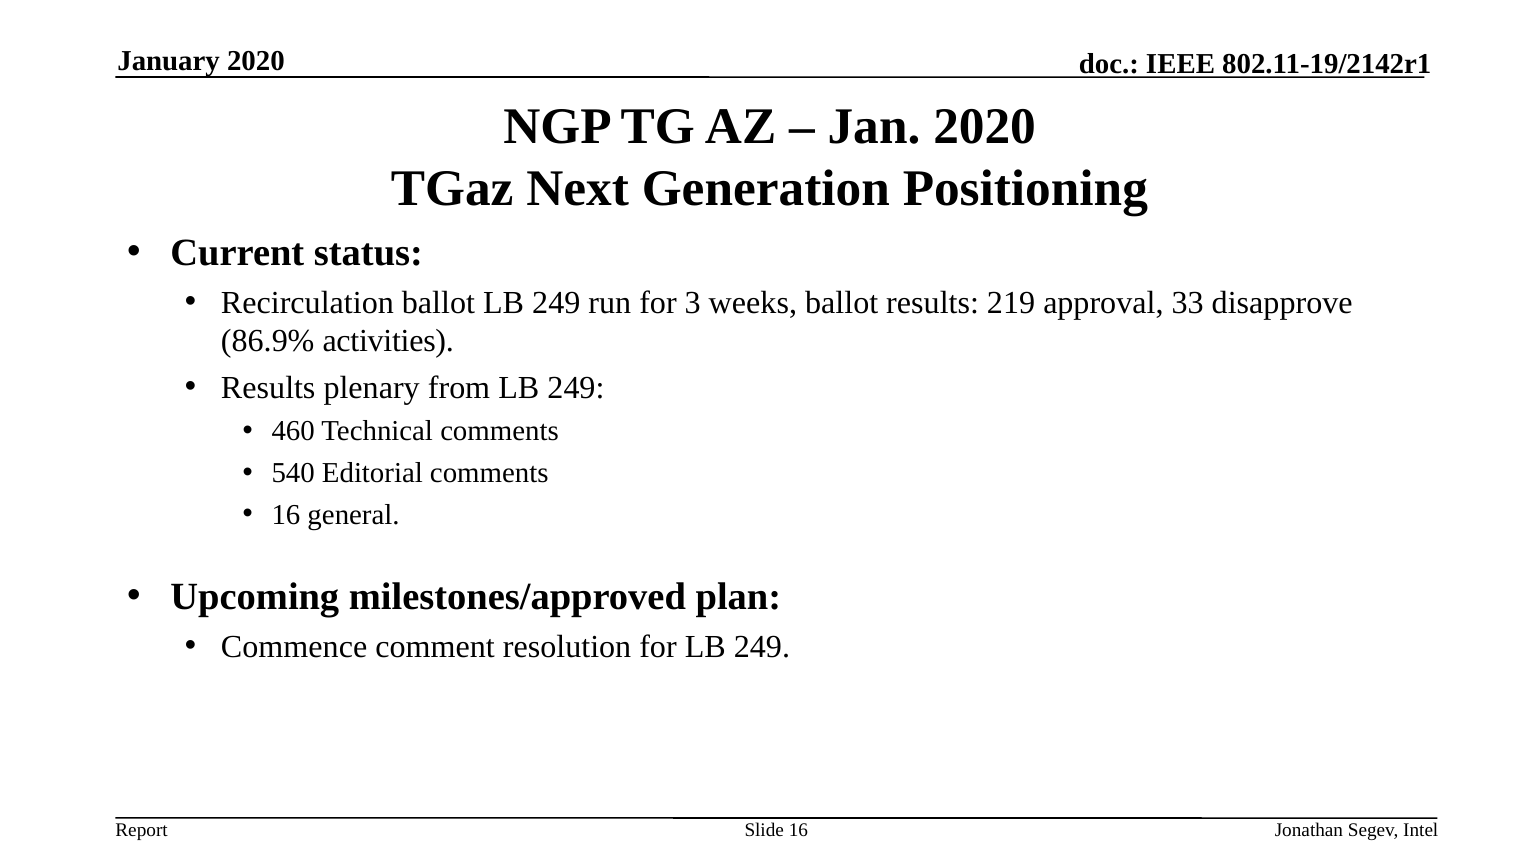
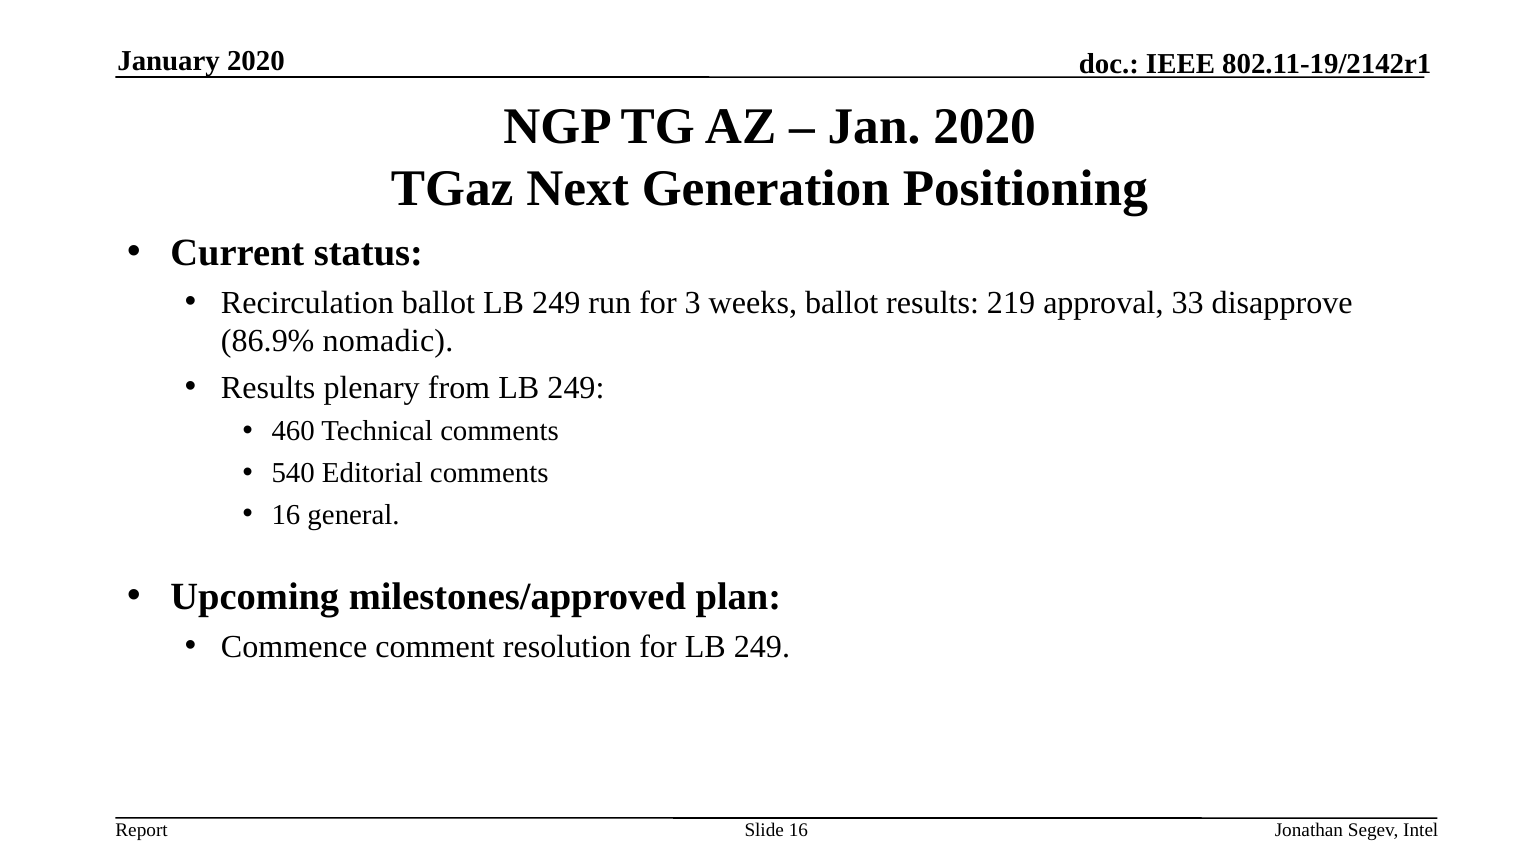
activities: activities -> nomadic
